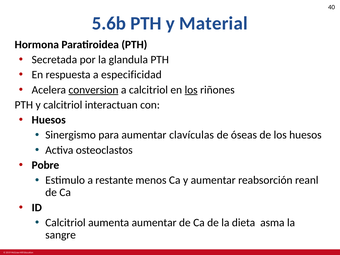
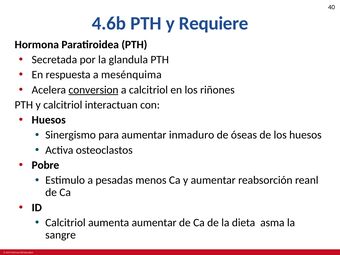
5.6b: 5.6b -> 4.6b
Material: Material -> Requiere
especificidad: especificidad -> mesénquima
los at (191, 90) underline: present -> none
clavículas: clavículas -> inmaduro
restante: restante -> pesadas
